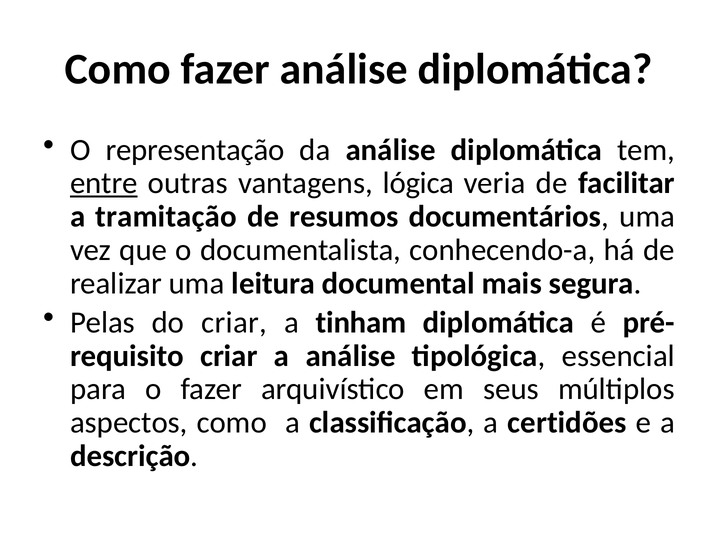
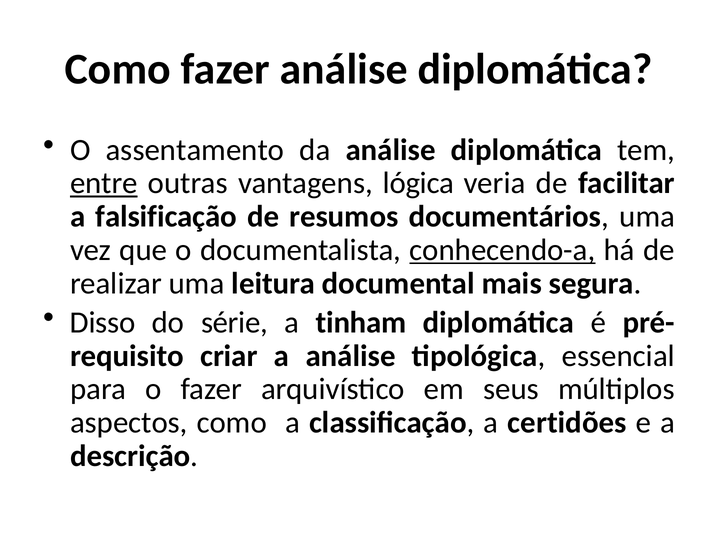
representação: representação -> assentamento
tramitação: tramitação -> falsificação
conhecendo-a underline: none -> present
Pelas: Pelas -> Disso
do criar: criar -> série
